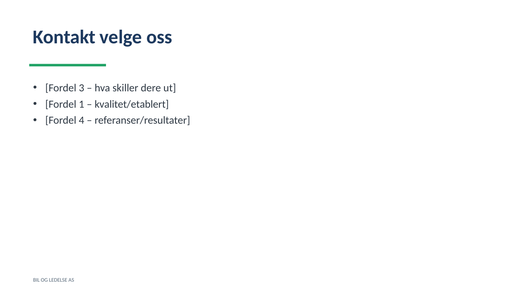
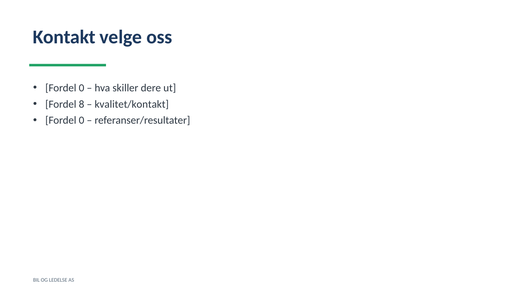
3 at (82, 88): 3 -> 0
1: 1 -> 8
kvalitet/etablert: kvalitet/etablert -> kvalitet/kontakt
4 at (82, 121): 4 -> 0
